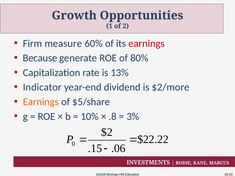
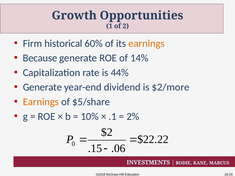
measure: measure -> historical
earnings at (147, 43) colour: red -> orange
80%: 80% -> 14%
13%: 13% -> 44%
Indicator at (42, 87): Indicator -> Generate
.8: .8 -> .1
3%: 3% -> 2%
